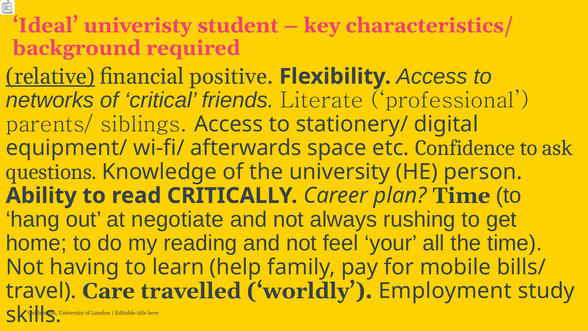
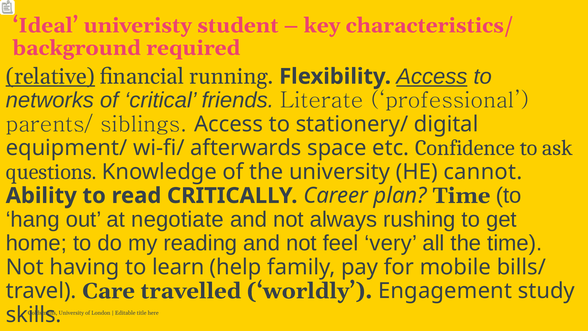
positive: positive -> running
Access at (432, 76) underline: none -> present
person: person -> cannot
your: your -> very
Employment: Employment -> Engagement
